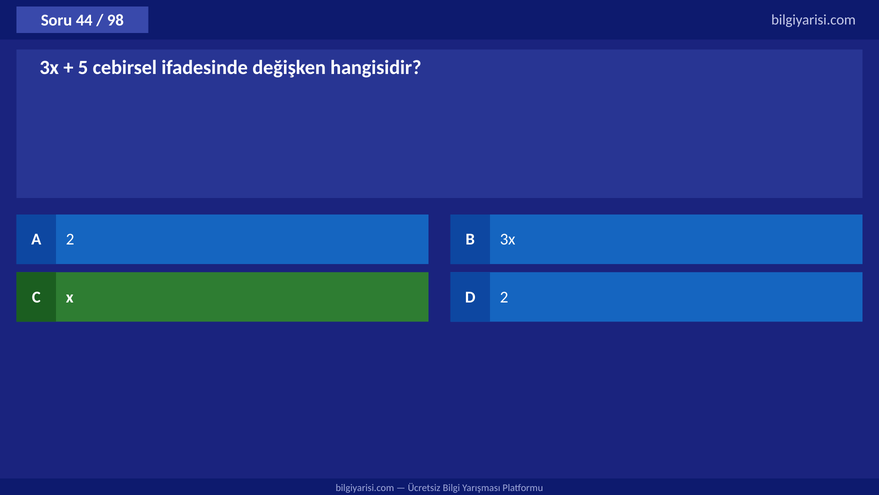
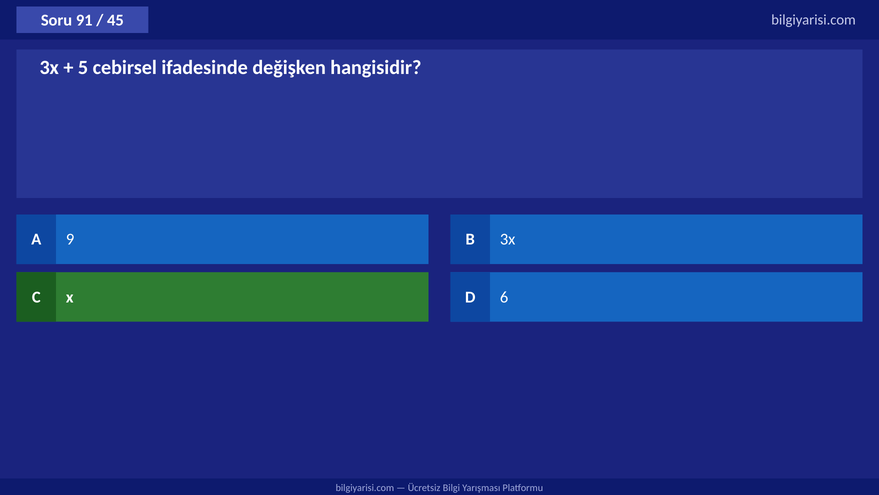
44: 44 -> 91
98: 98 -> 45
A 2: 2 -> 9
D 2: 2 -> 6
